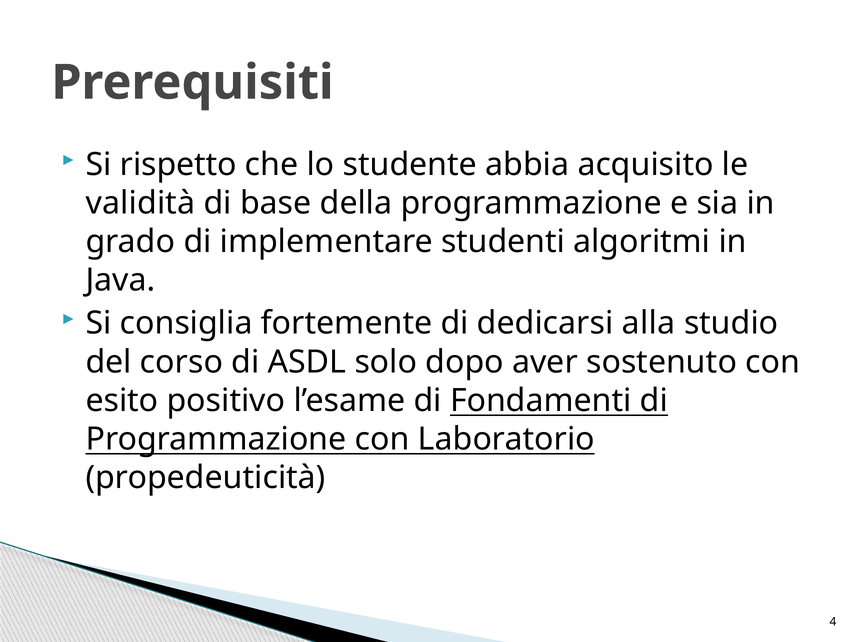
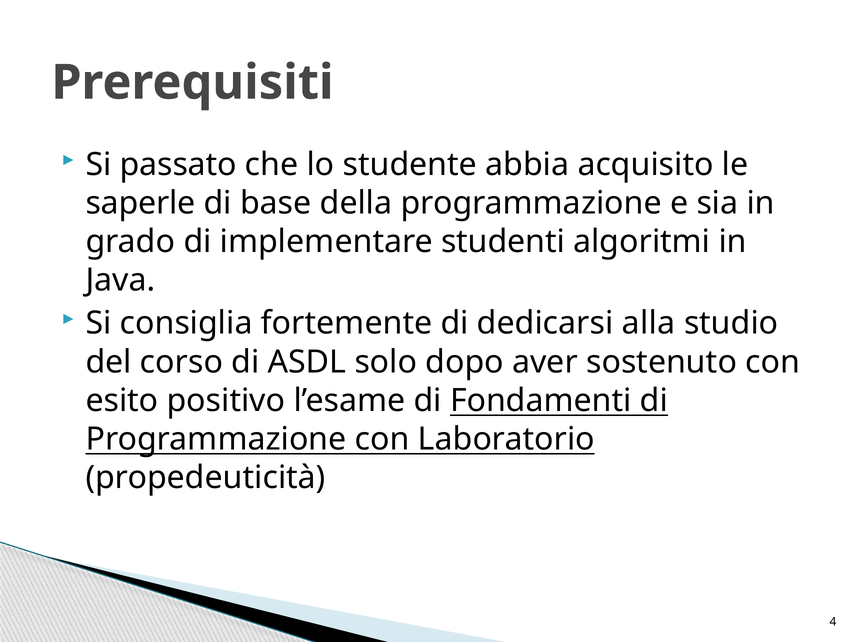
rispetto: rispetto -> passato
validità: validità -> saperle
